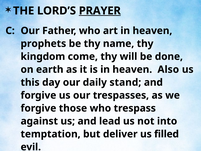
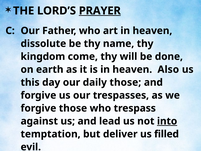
prophets: prophets -> dissolute
daily stand: stand -> those
into underline: none -> present
